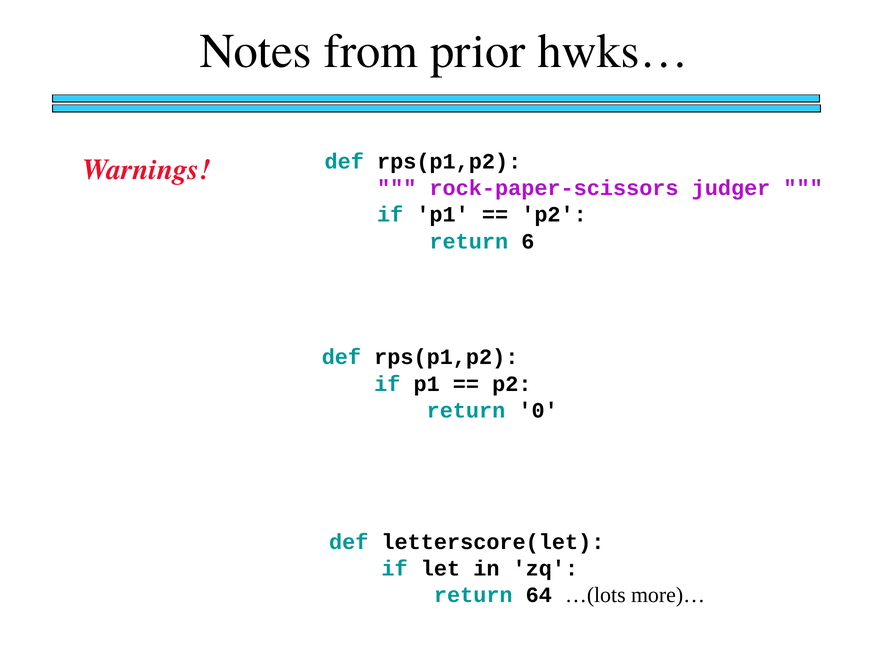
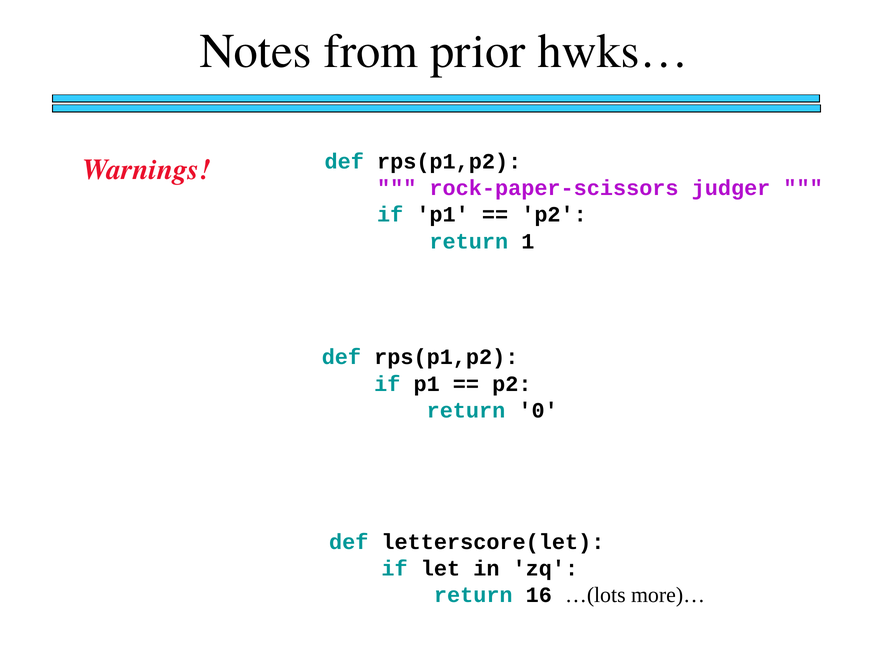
6: 6 -> 1
64: 64 -> 16
